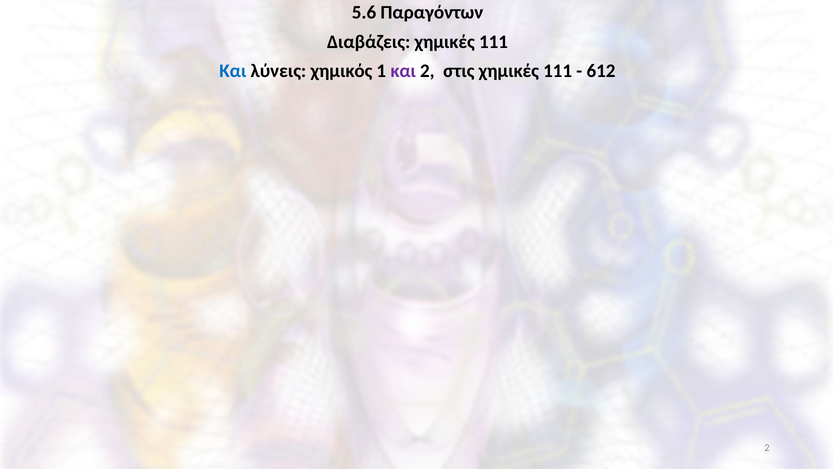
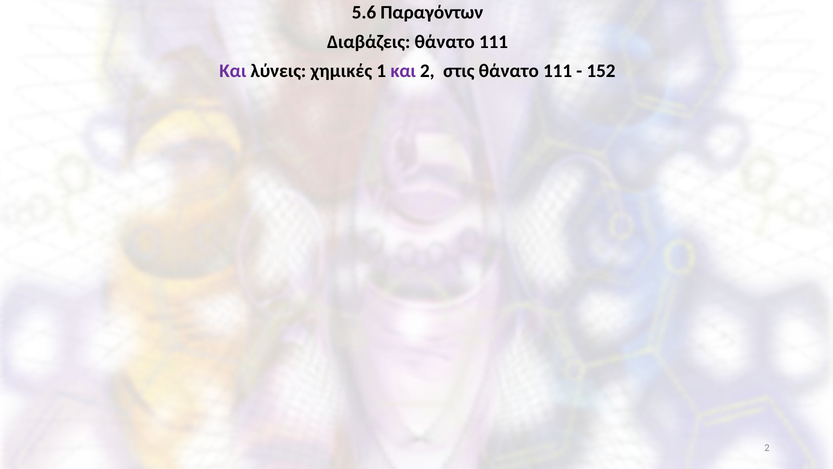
Διαβάζεις χημικές: χημικές -> θάνατο
Και at (233, 71) colour: blue -> purple
λύνεις χημικός: χημικός -> χημικές
στις χημικές: χημικές -> θάνατο
612: 612 -> 152
